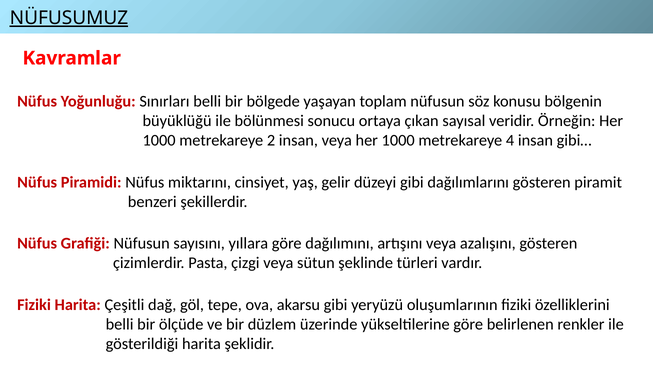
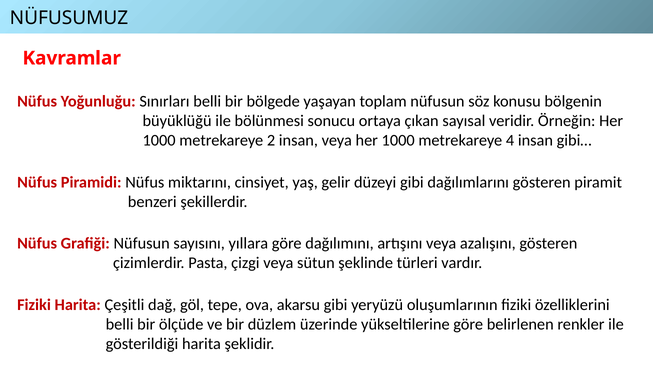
NÜFUSUMUZ underline: present -> none
